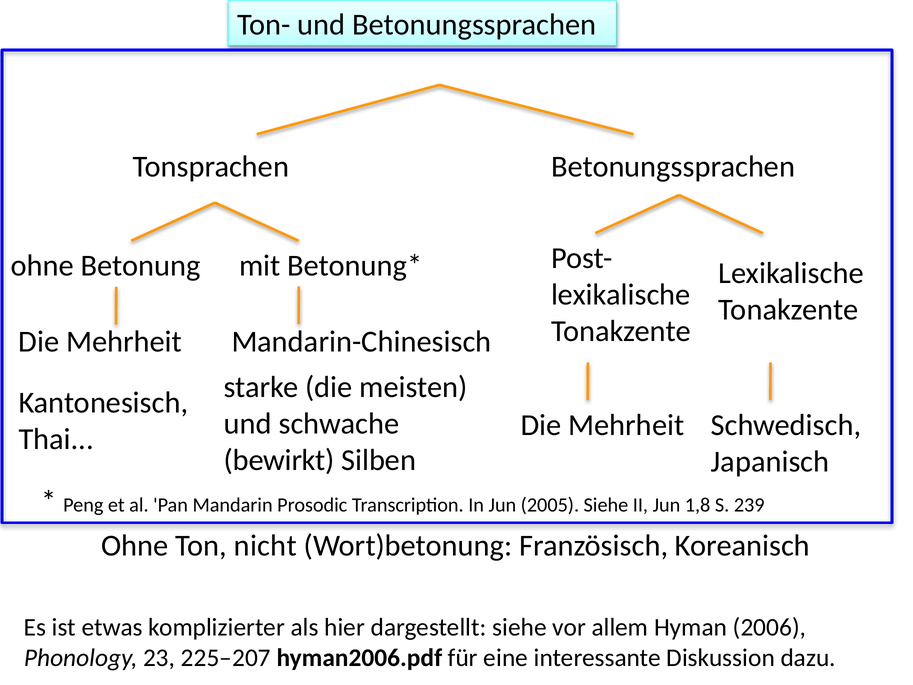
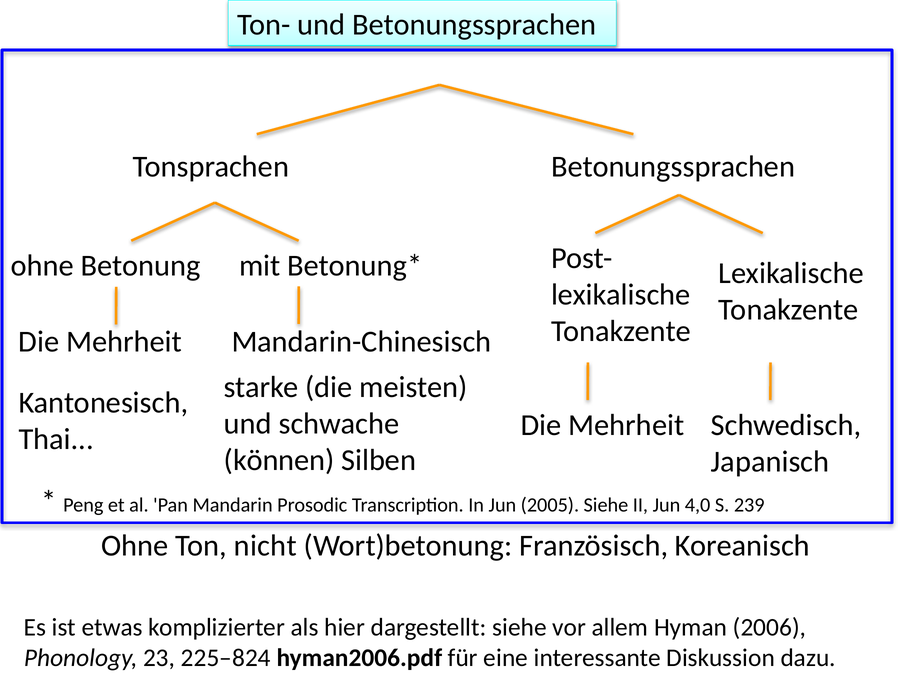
bewirkt: bewirkt -> können
1,8: 1,8 -> 4,0
225–207: 225–207 -> 225–824
